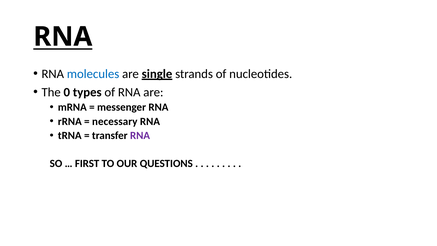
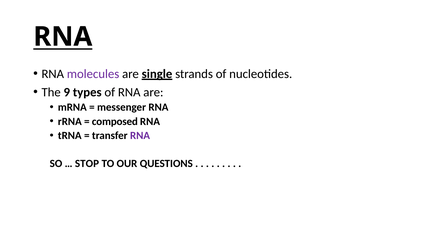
molecules colour: blue -> purple
0: 0 -> 9
necessary: necessary -> composed
FIRST: FIRST -> STOP
